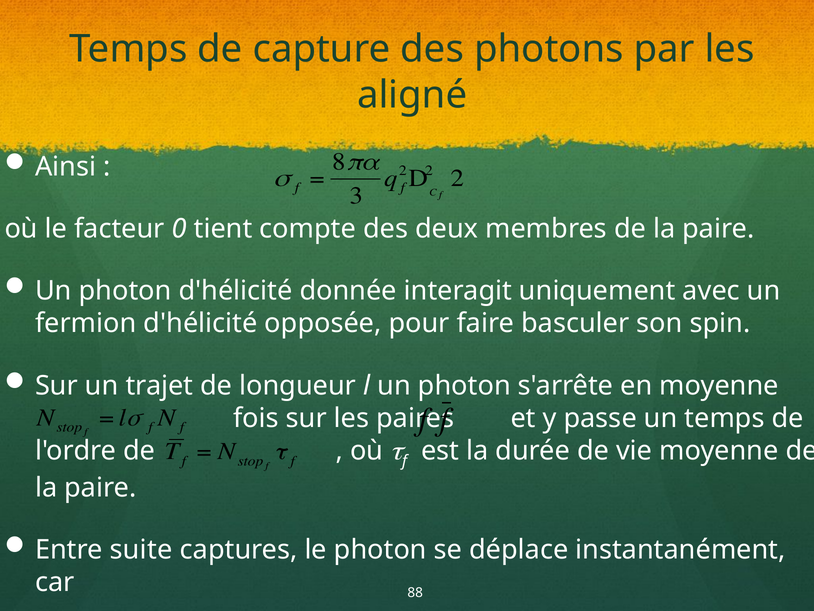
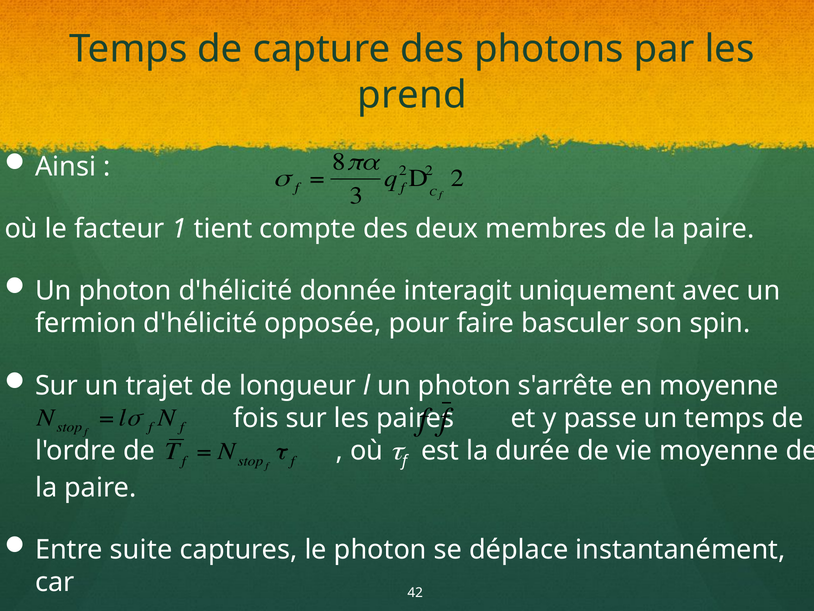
aligné: aligné -> prend
0: 0 -> 1
88: 88 -> 42
